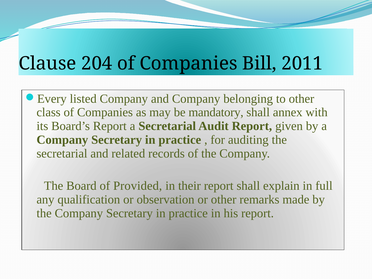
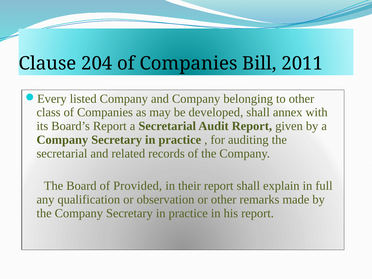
mandatory: mandatory -> developed
